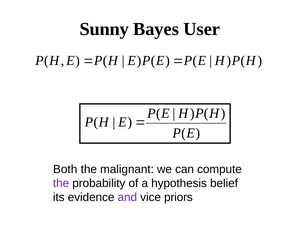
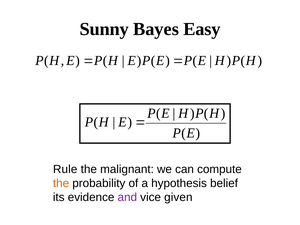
User: User -> Easy
Both: Both -> Rule
the at (61, 183) colour: purple -> orange
priors: priors -> given
